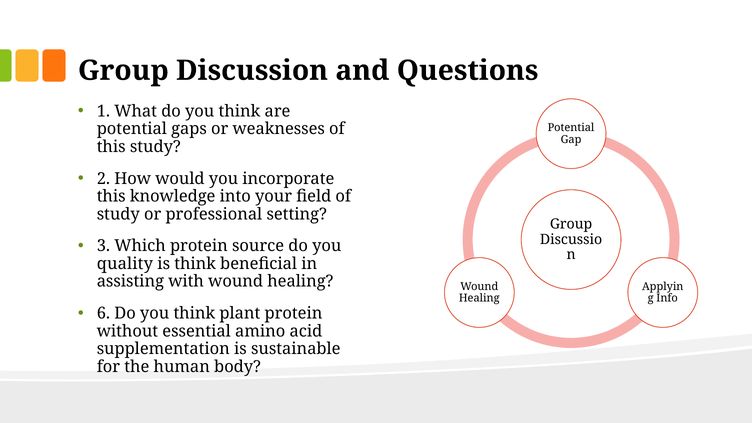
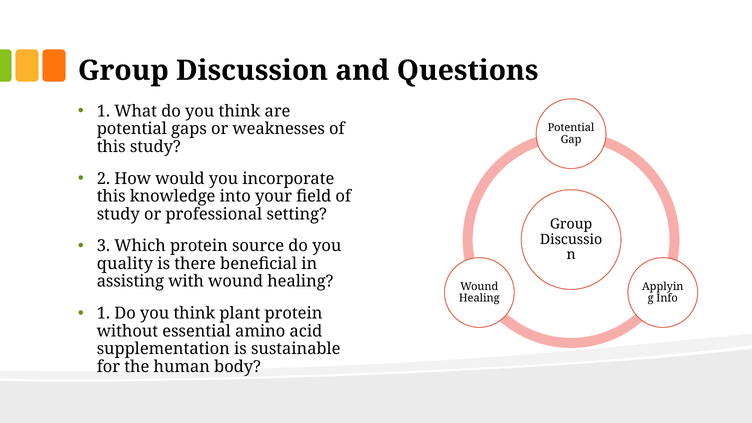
is think: think -> there
6 at (103, 313): 6 -> 1
